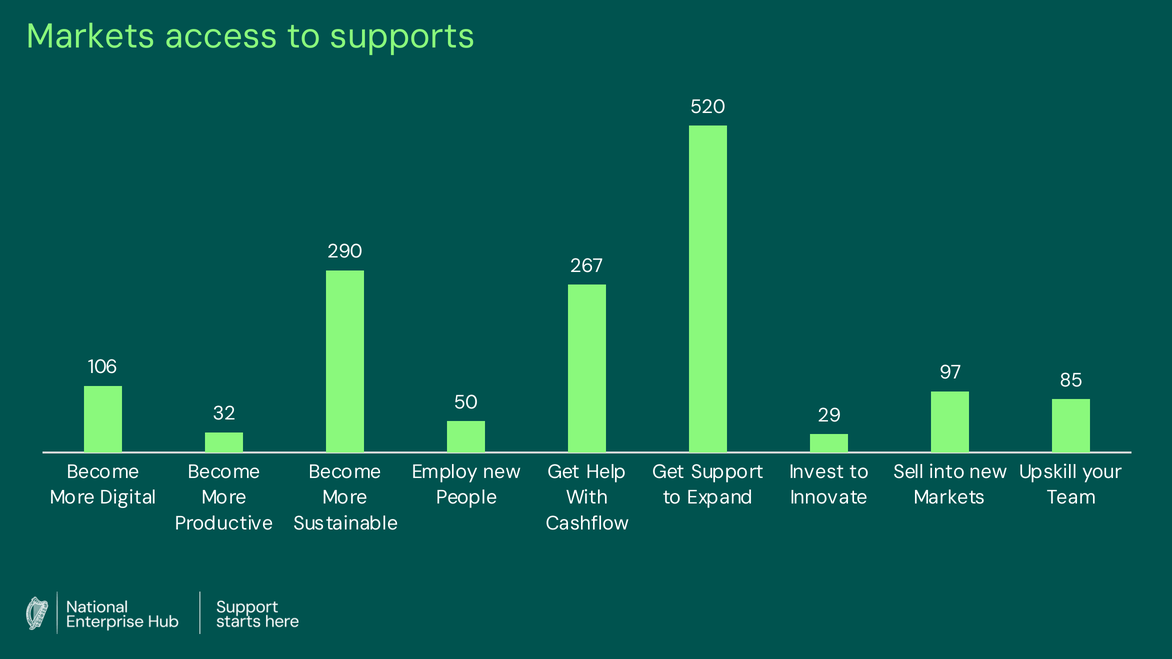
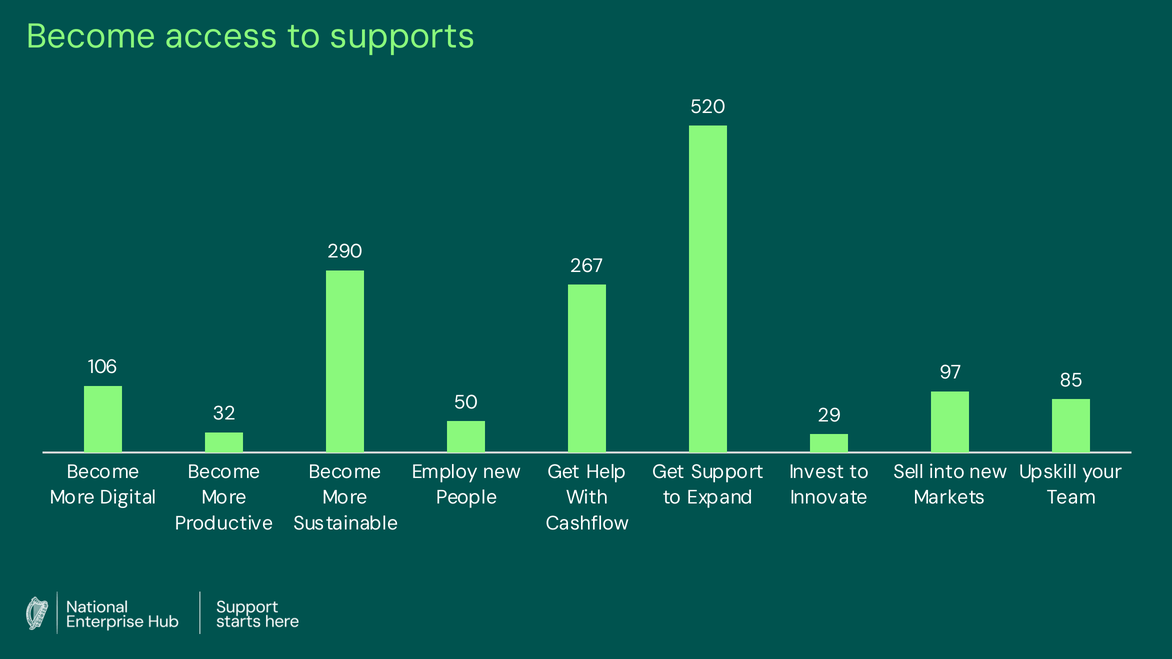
Markets at (91, 36): Markets -> Become
